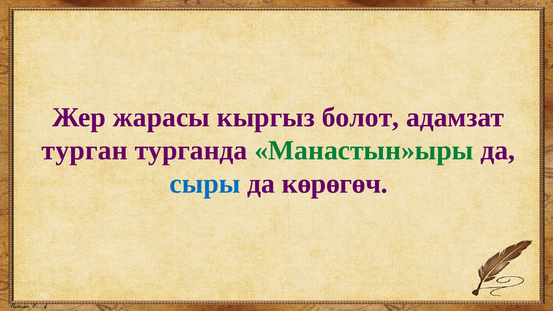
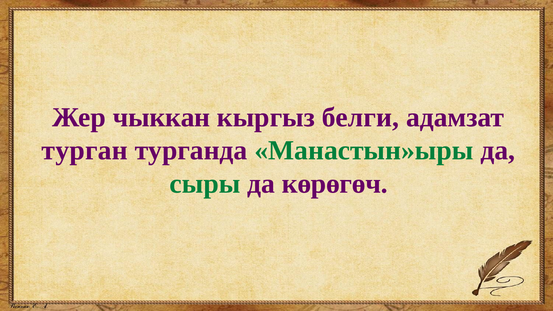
жарасы: жарасы -> чыккан
болот: болот -> белги
сыры colour: blue -> green
